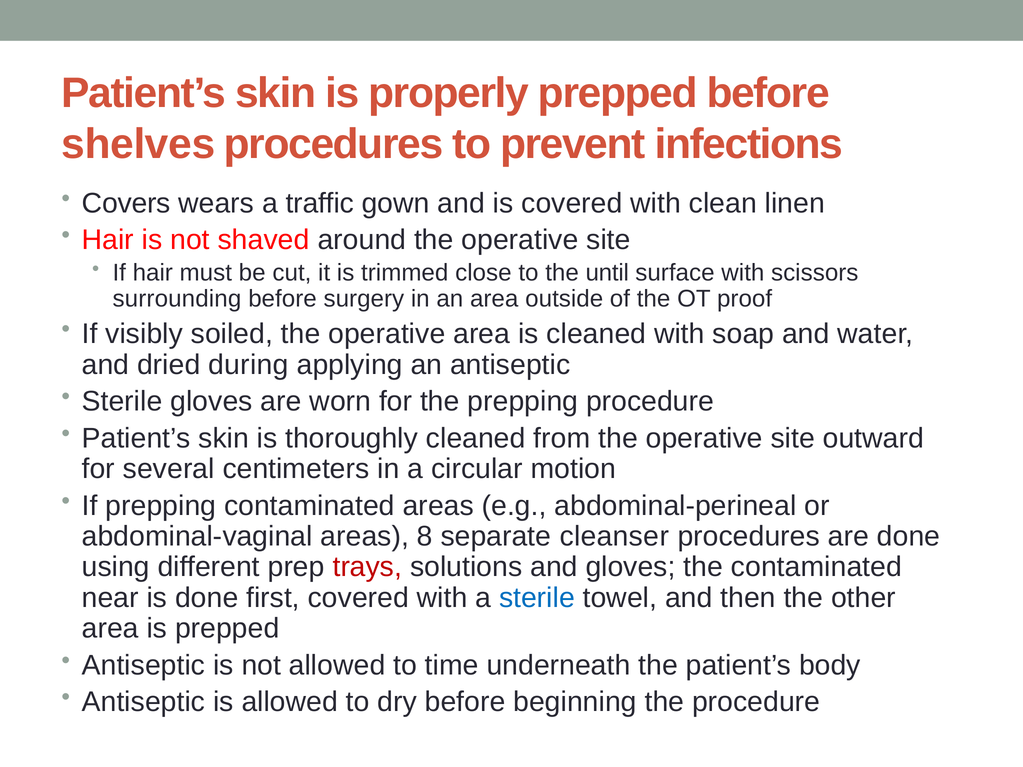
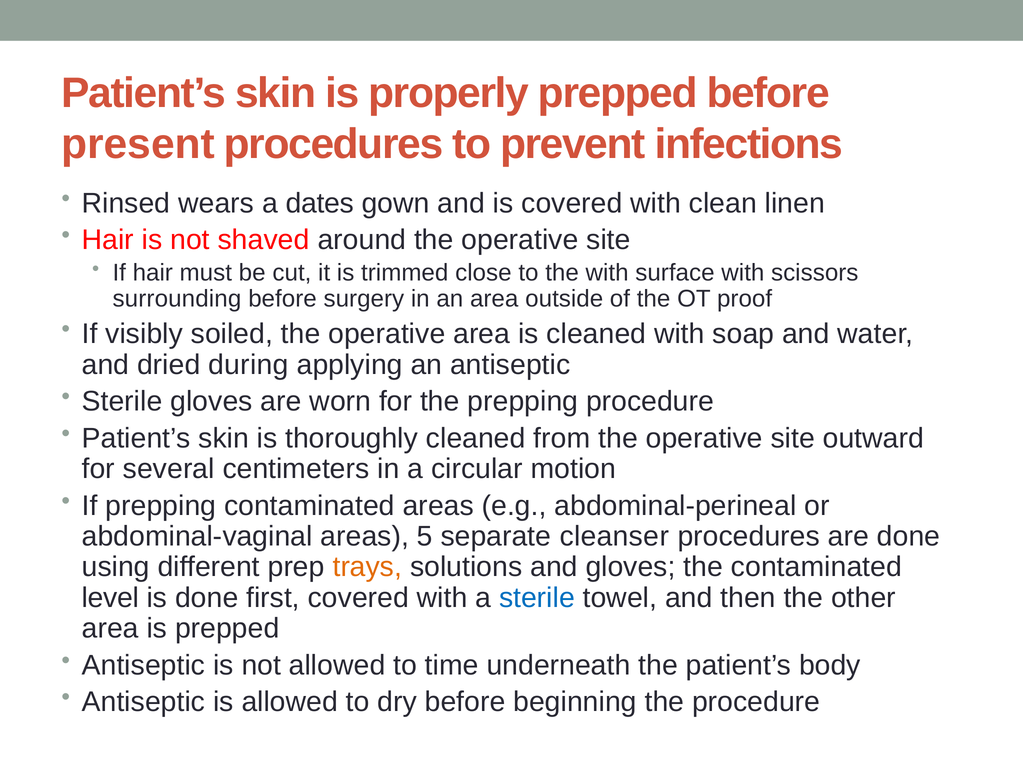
shelves: shelves -> present
Covers: Covers -> Rinsed
traffic: traffic -> dates
the until: until -> with
8: 8 -> 5
trays colour: red -> orange
near: near -> level
